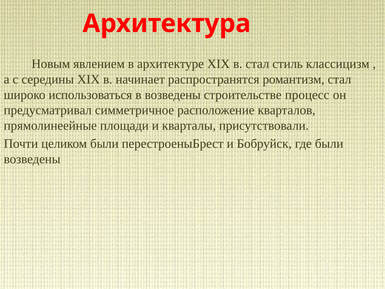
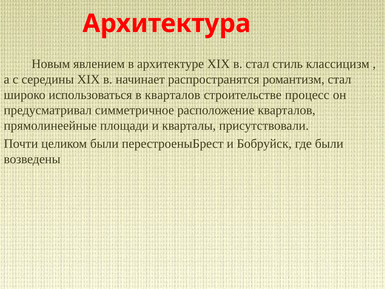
в возведены: возведены -> кварталов
